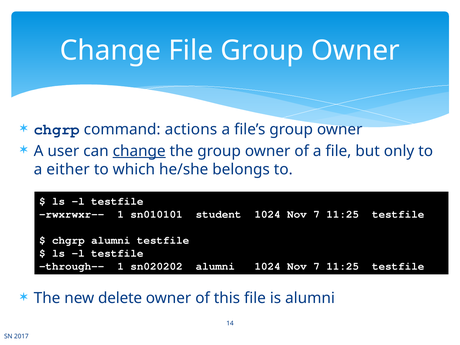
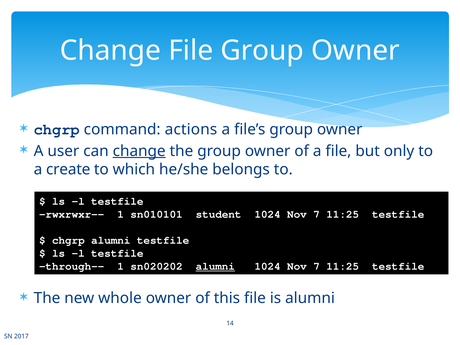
either: either -> create
alumni at (215, 266) underline: none -> present
delete: delete -> whole
